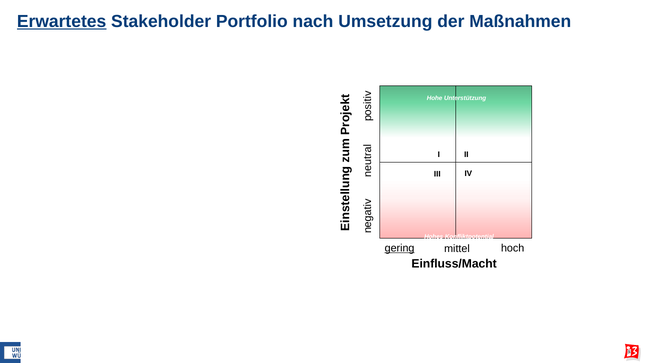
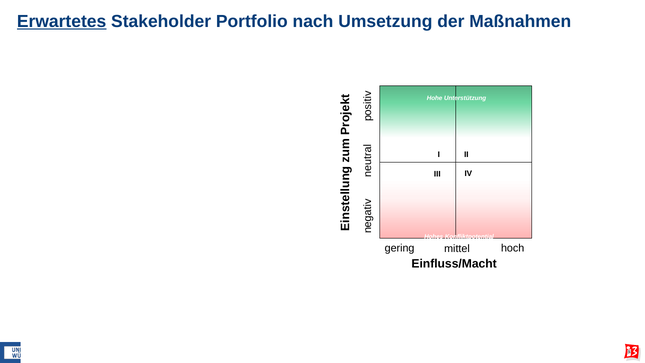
gering underline: present -> none
